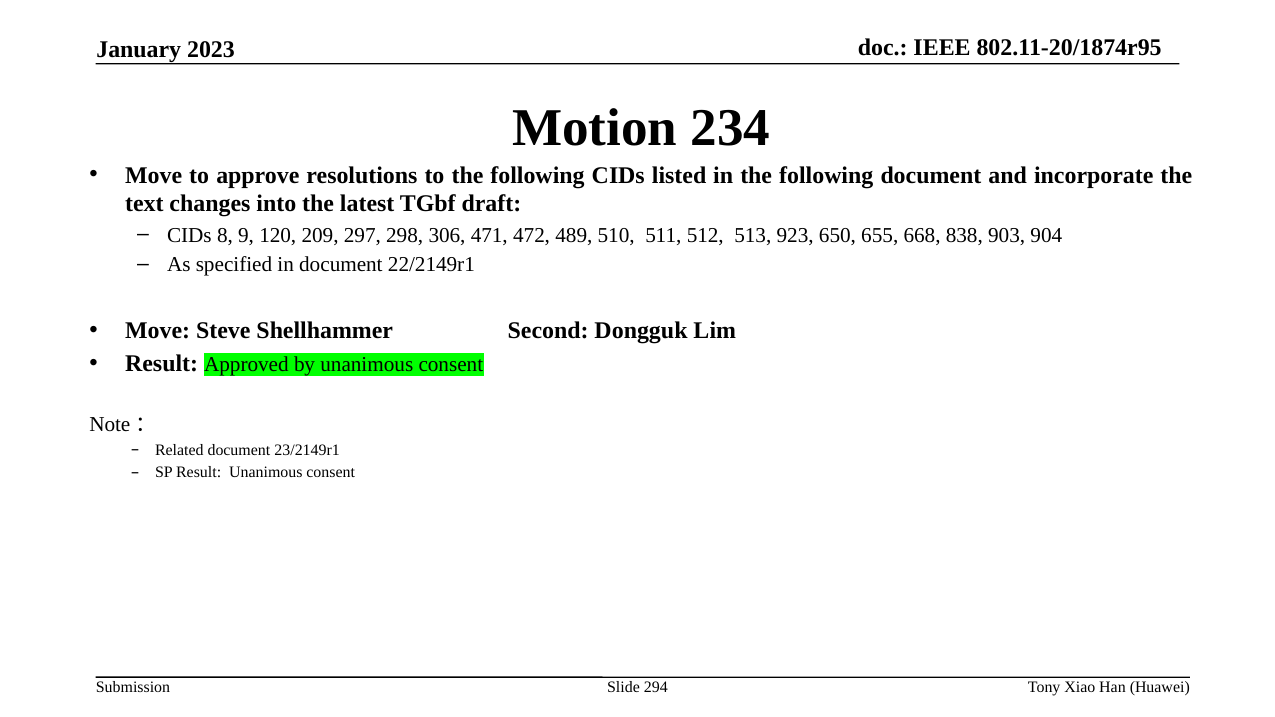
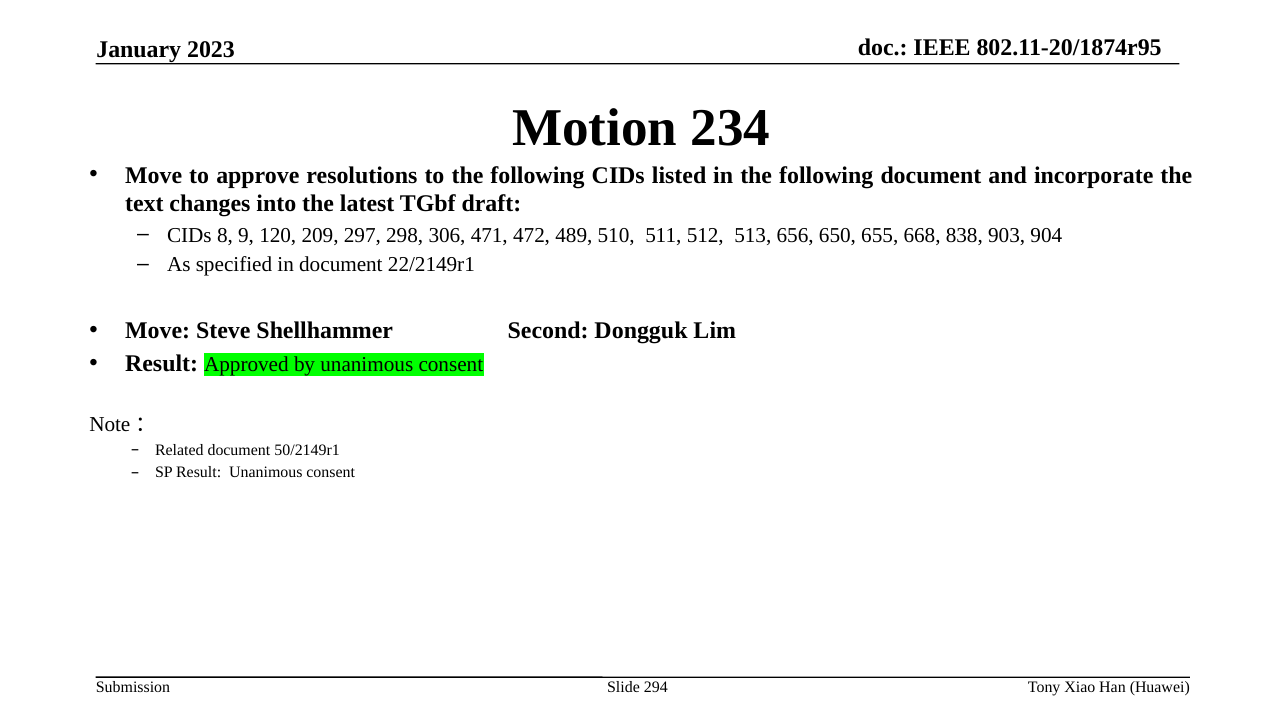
923: 923 -> 656
23/2149r1: 23/2149r1 -> 50/2149r1
